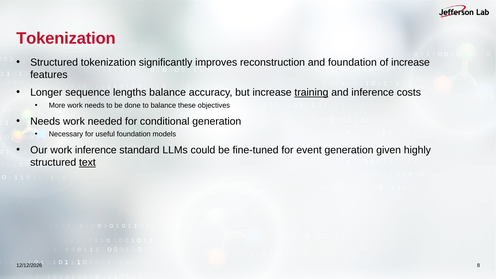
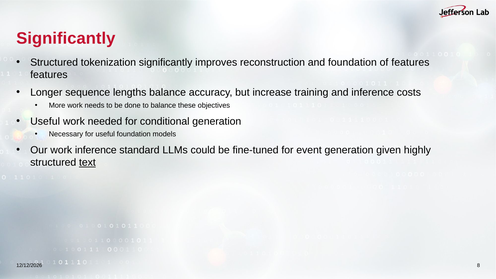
Tokenization at (66, 38): Tokenization -> Significantly
of increase: increase -> features
training underline: present -> none
Needs at (45, 121): Needs -> Useful
